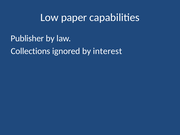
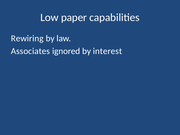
Publisher: Publisher -> Rewiring
Collections: Collections -> Associates
